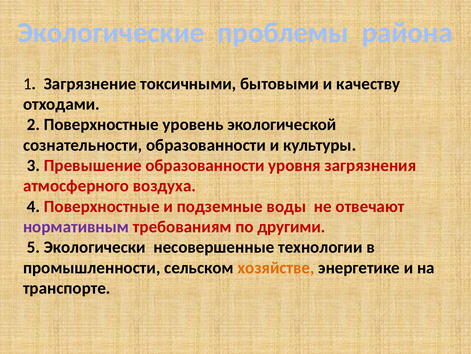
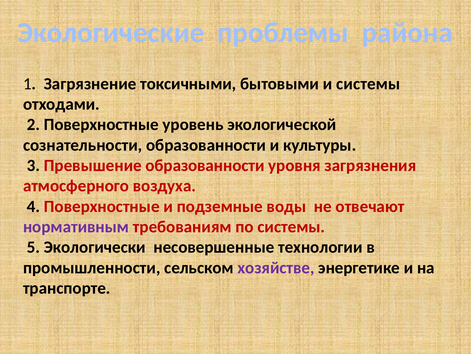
и качеству: качеству -> системы
по другими: другими -> системы
хозяйстве colour: orange -> purple
